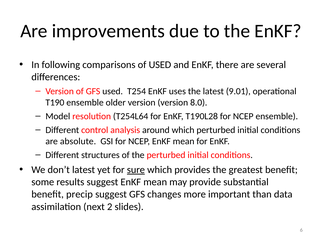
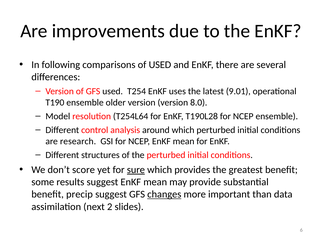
absolute: absolute -> research
don’t latest: latest -> score
changes underline: none -> present
